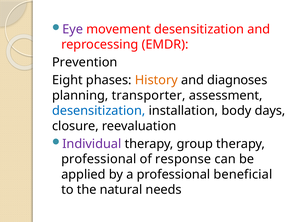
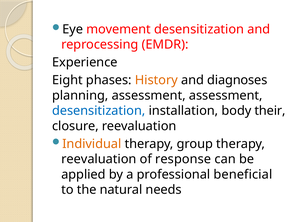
Eye colour: purple -> black
Prevention: Prevention -> Experience
planning transporter: transporter -> assessment
days: days -> their
Individual colour: purple -> orange
professional at (99, 159): professional -> reevaluation
